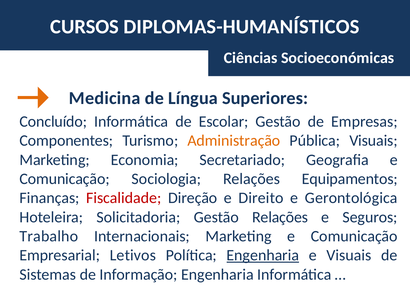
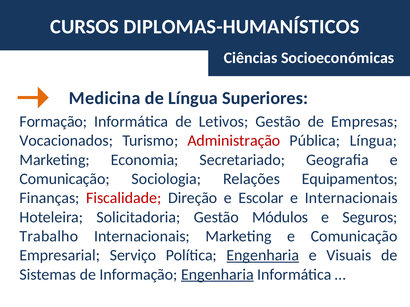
Concluído: Concluído -> Formação
Escolar: Escolar -> Letivos
Componentes: Componentes -> Vocacionados
Administração colour: orange -> red
Pública Visuais: Visuais -> Língua
Direito: Direito -> Escolar
e Gerontológica: Gerontológica -> Internacionais
Gestão Relações: Relações -> Módulos
Letivos: Letivos -> Serviço
Engenharia at (217, 275) underline: none -> present
